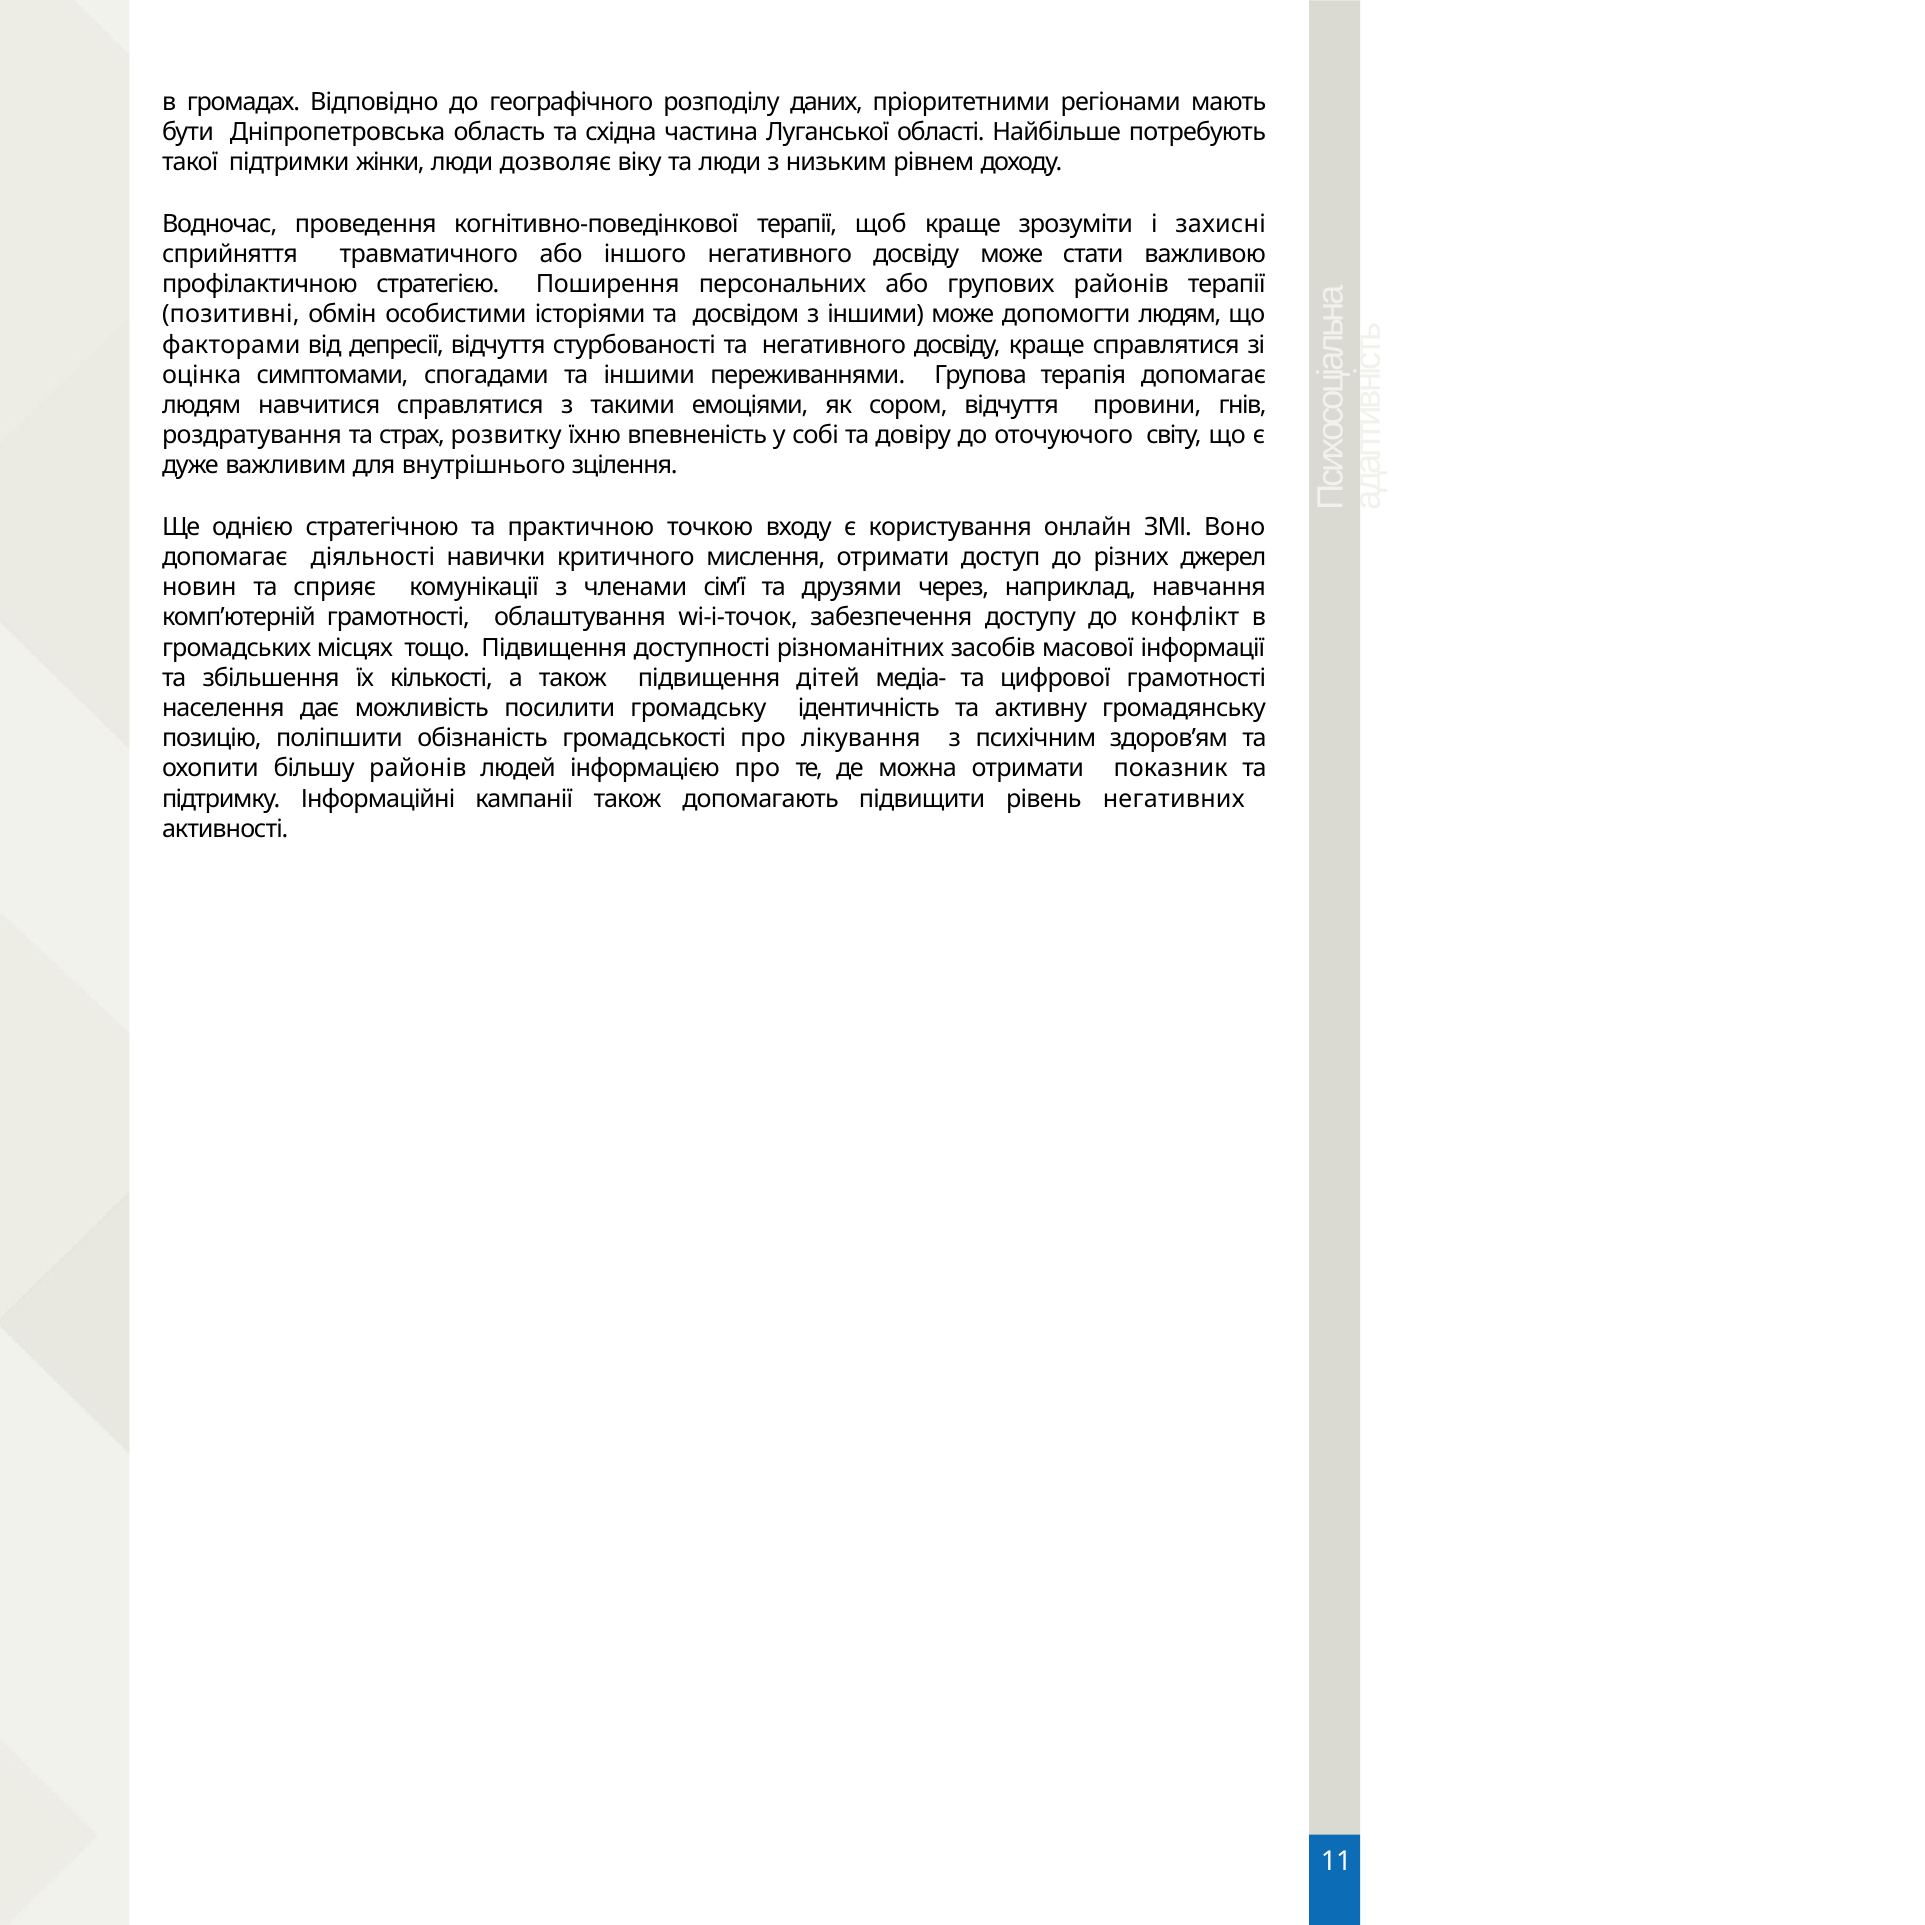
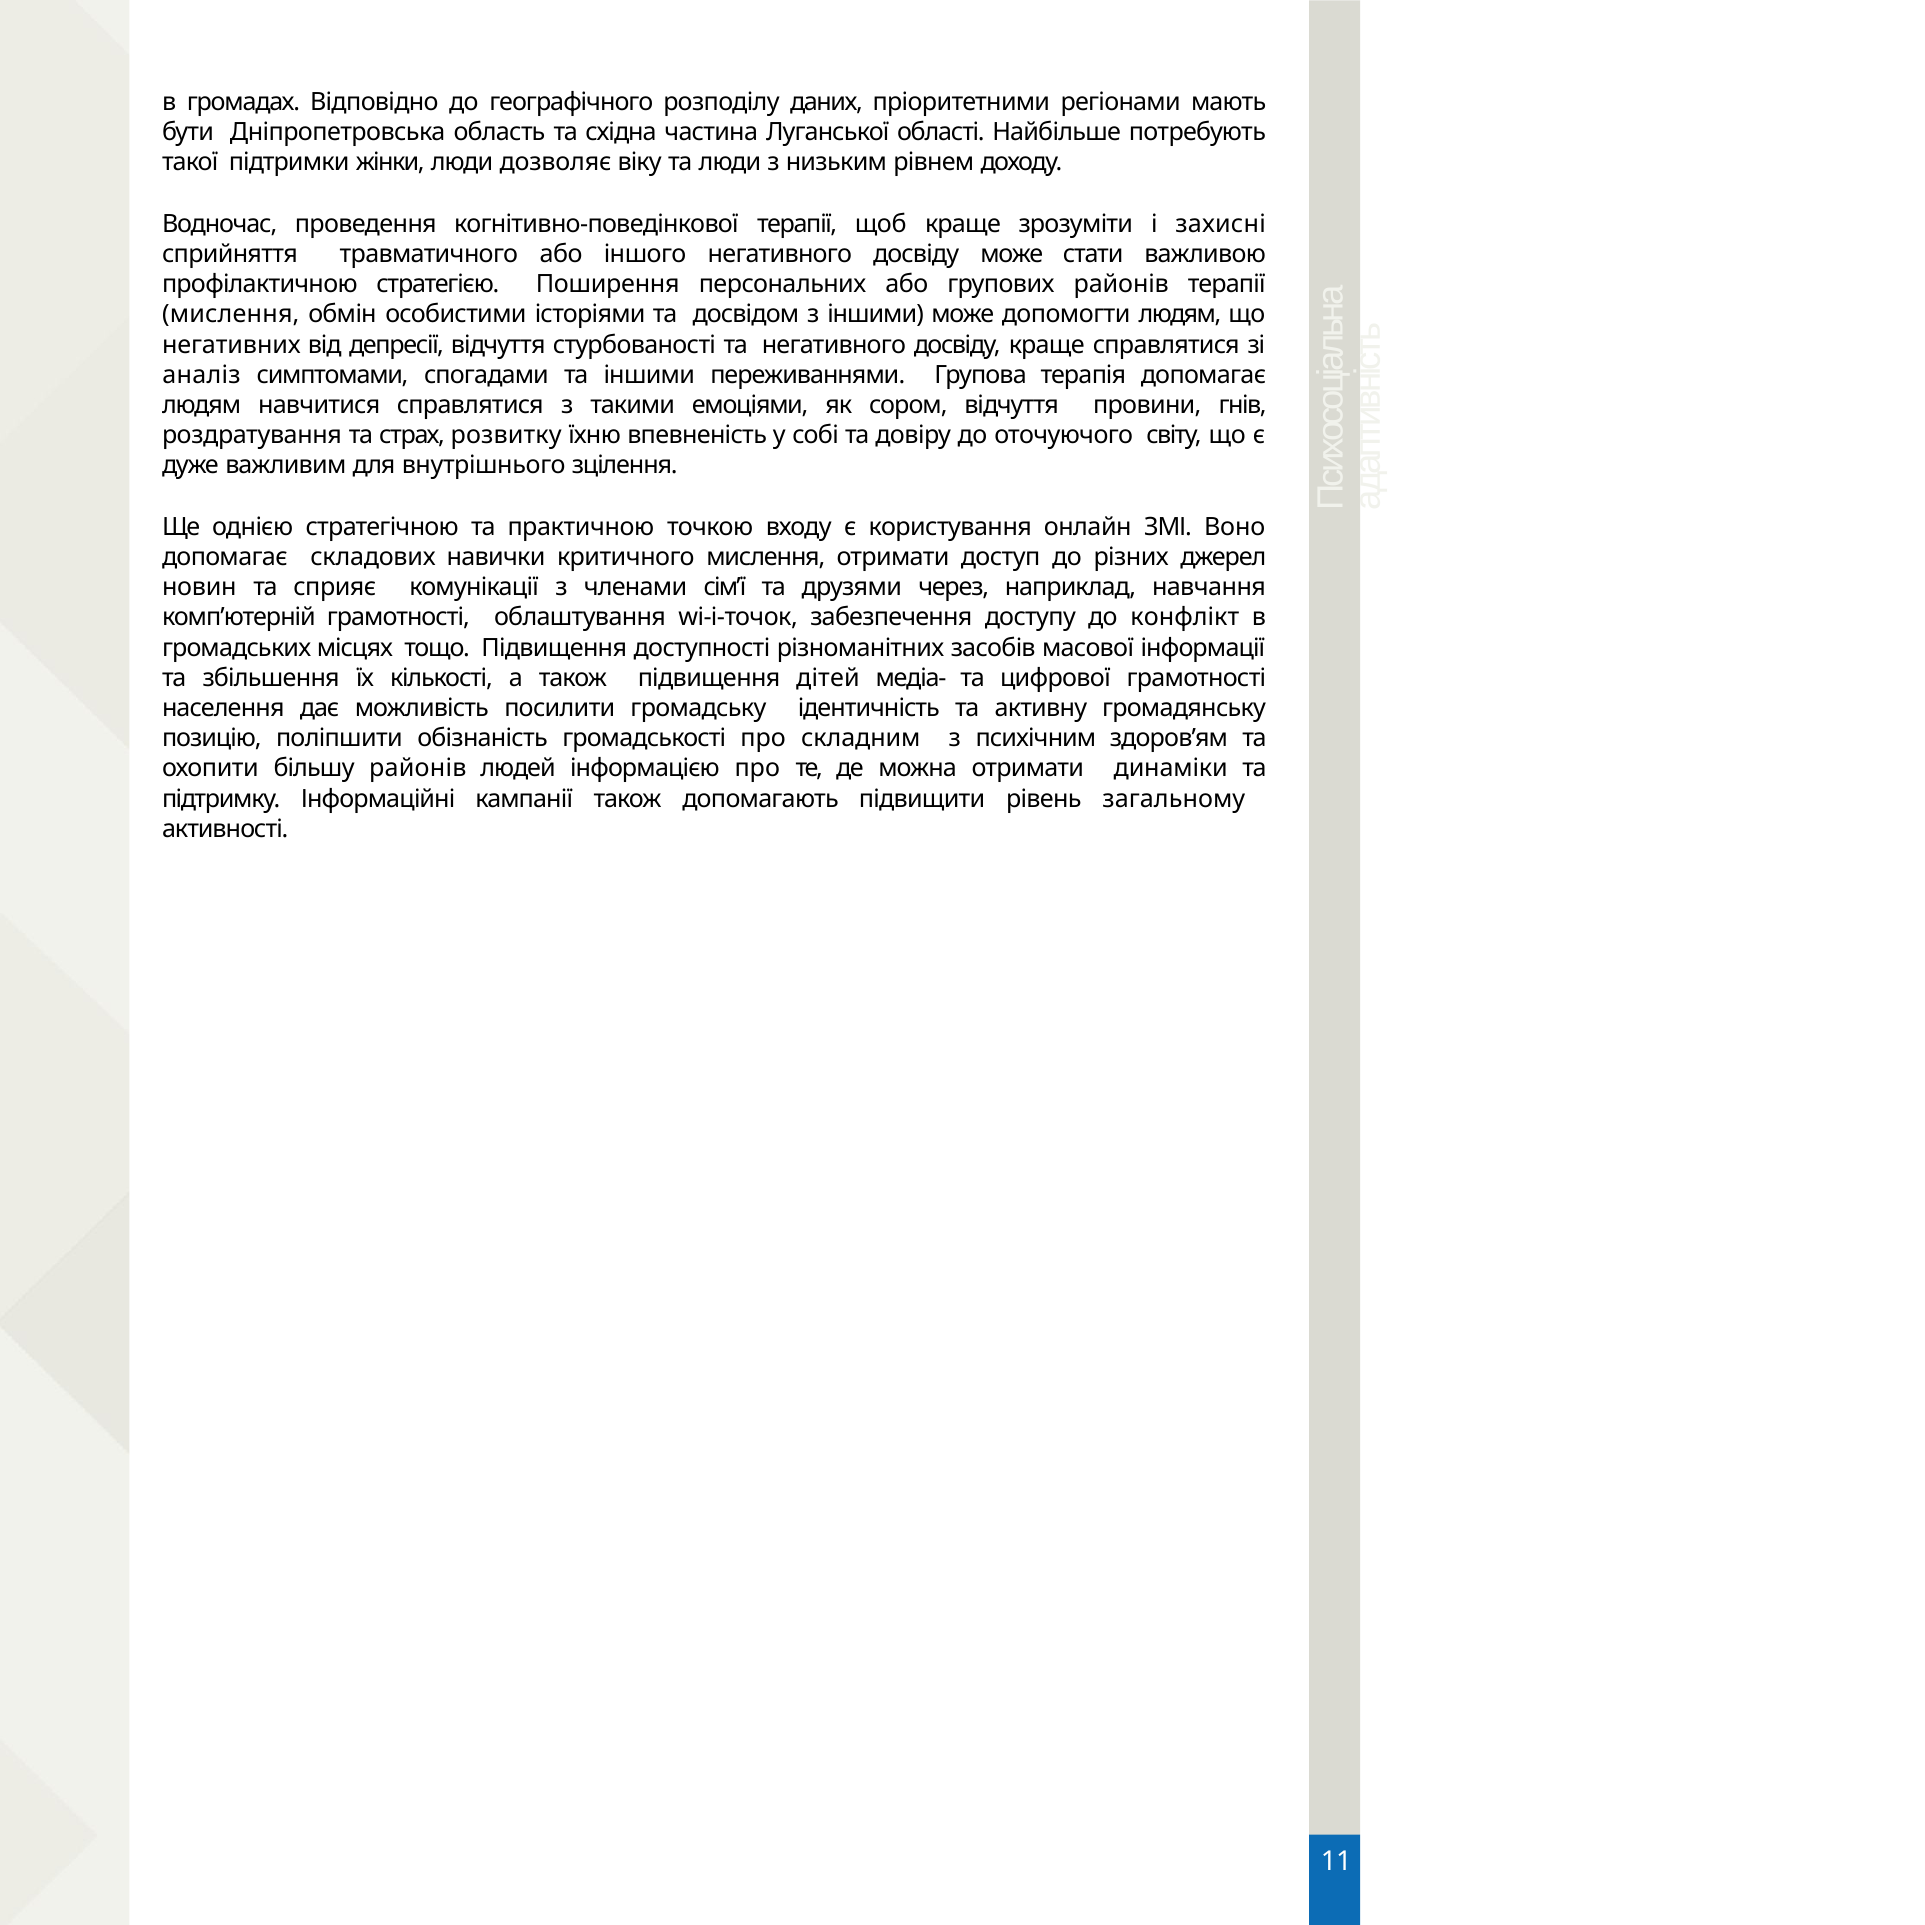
позитивні at (231, 315): позитивні -> мислення
факторами: факторами -> негативних
оцінка: оцінка -> аналіз
діяльності: діяльності -> складових
лікування: лікування -> складним
показник: показник -> динаміки
негативних: негативних -> загальному
